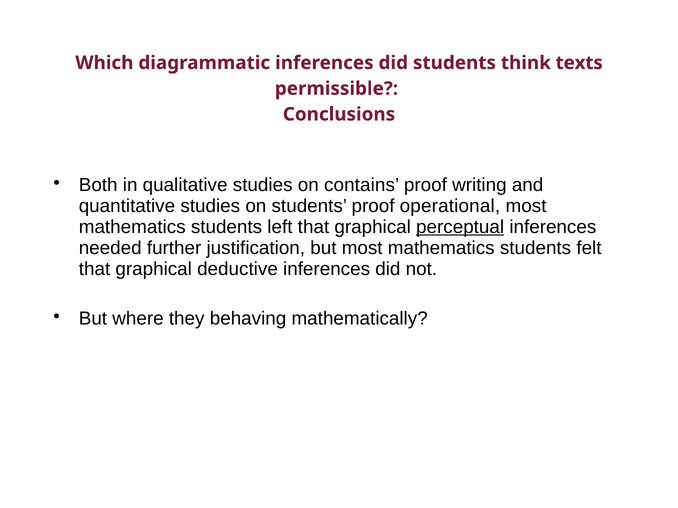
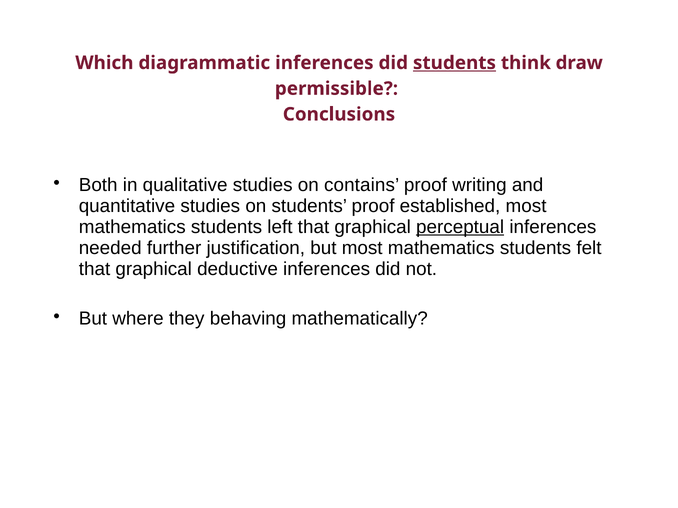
students at (454, 63) underline: none -> present
texts: texts -> draw
operational: operational -> established
